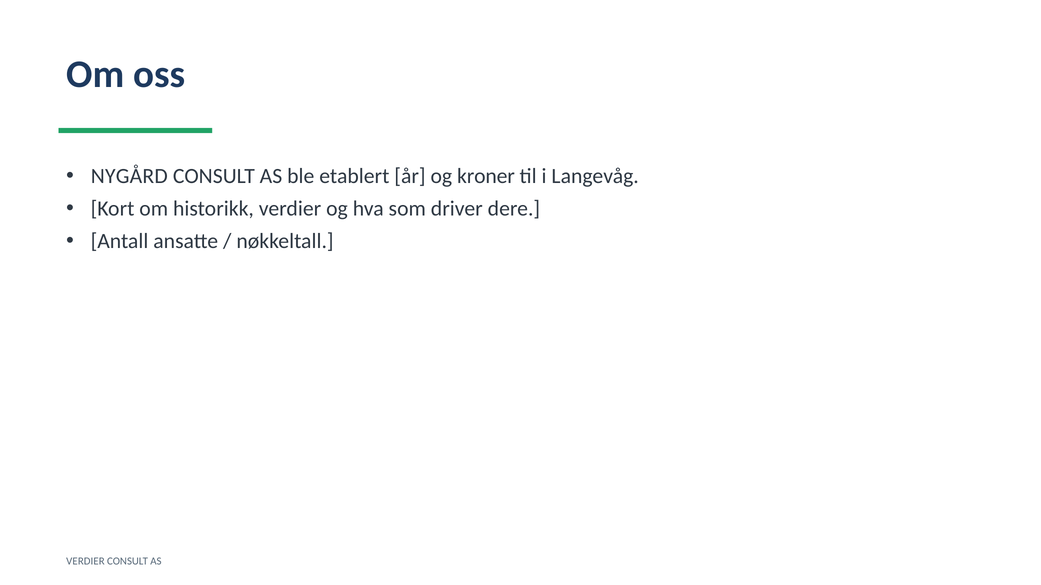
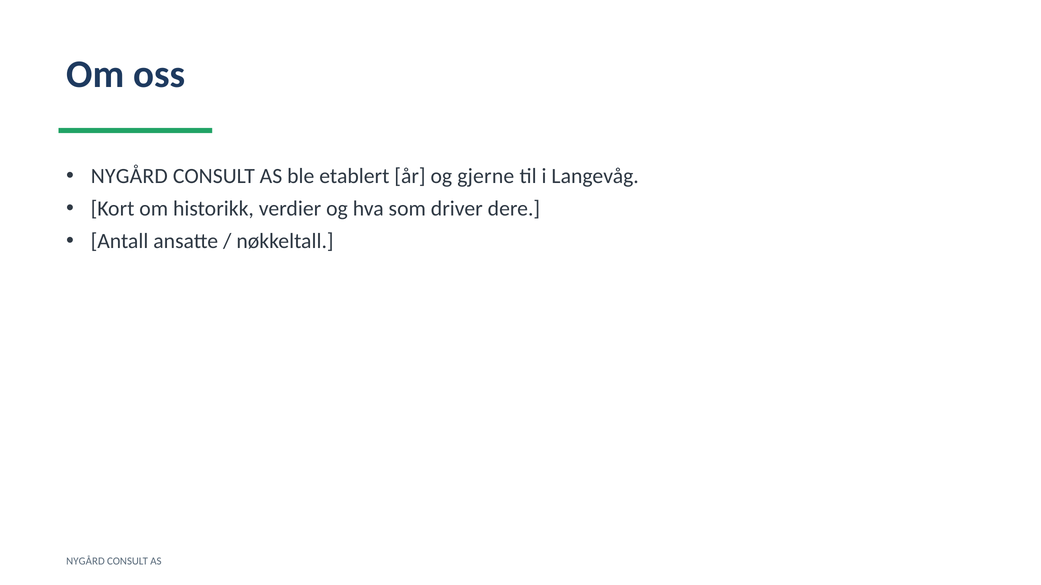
kroner: kroner -> gjerne
VERDIER at (85, 562): VERDIER -> NYGÅRD
